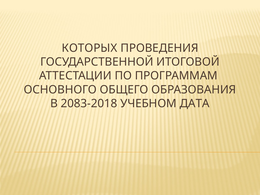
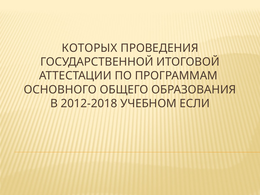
2083-2018: 2083-2018 -> 2012-2018
ДАТА: ДАТА -> ЕСЛИ
